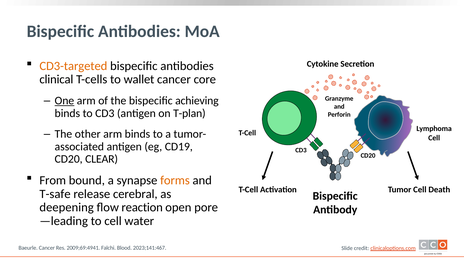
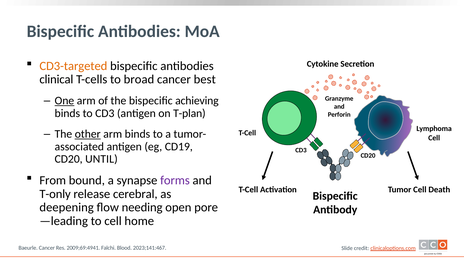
wallet: wallet -> broad
core: core -> best
other underline: none -> present
CLEAR: CLEAR -> UNTIL
forms colour: orange -> purple
T-safe: T-safe -> T-only
reaction: reaction -> needing
water: water -> home
